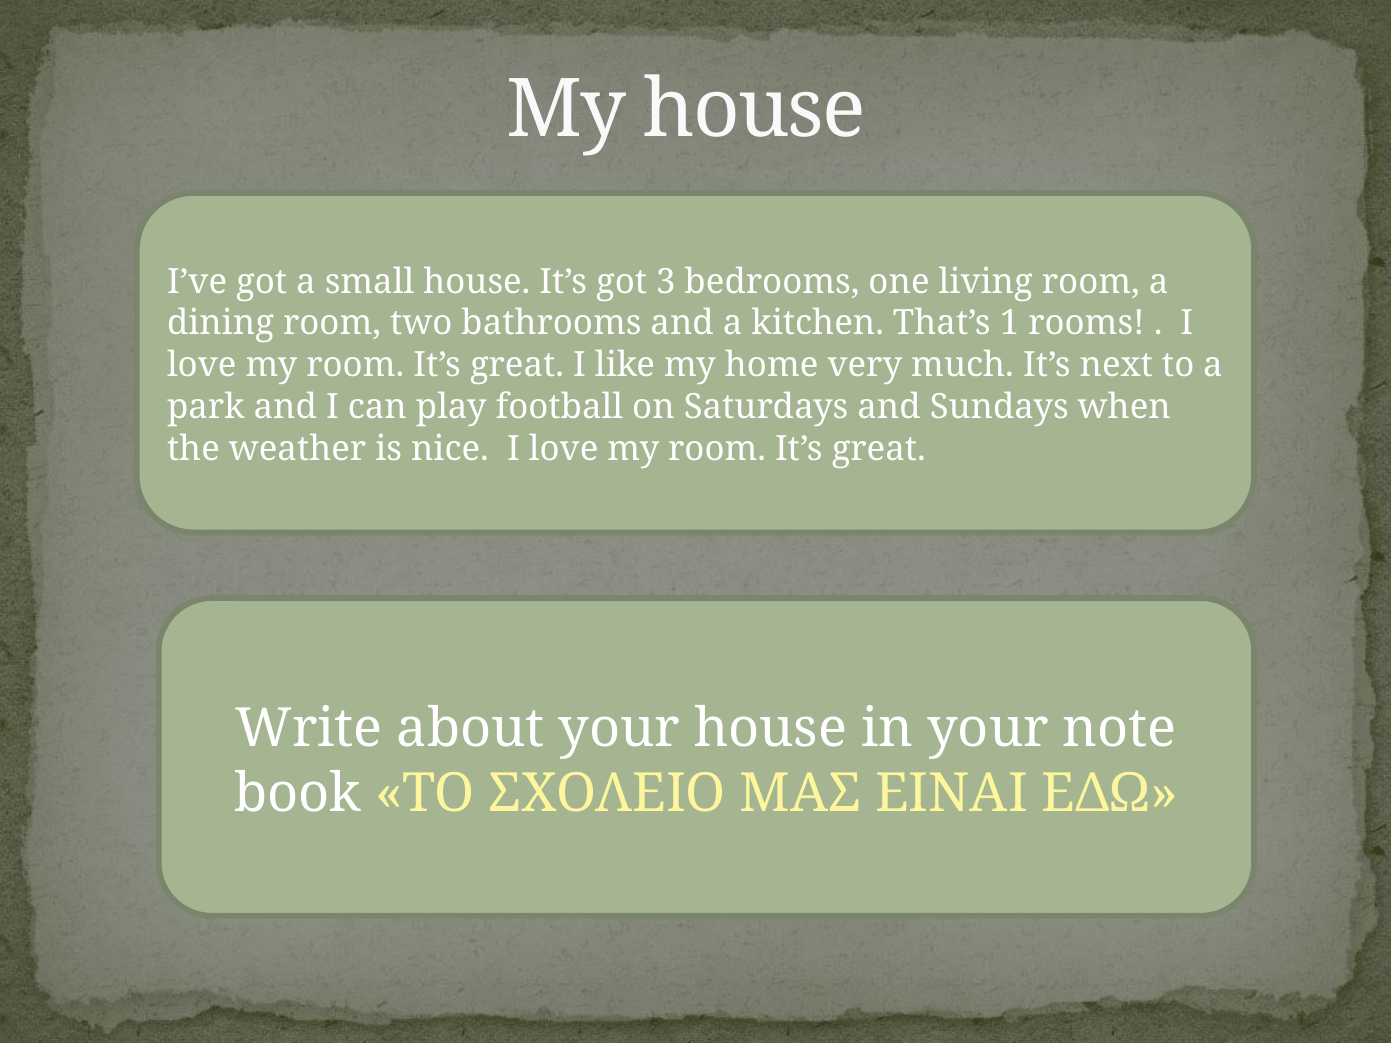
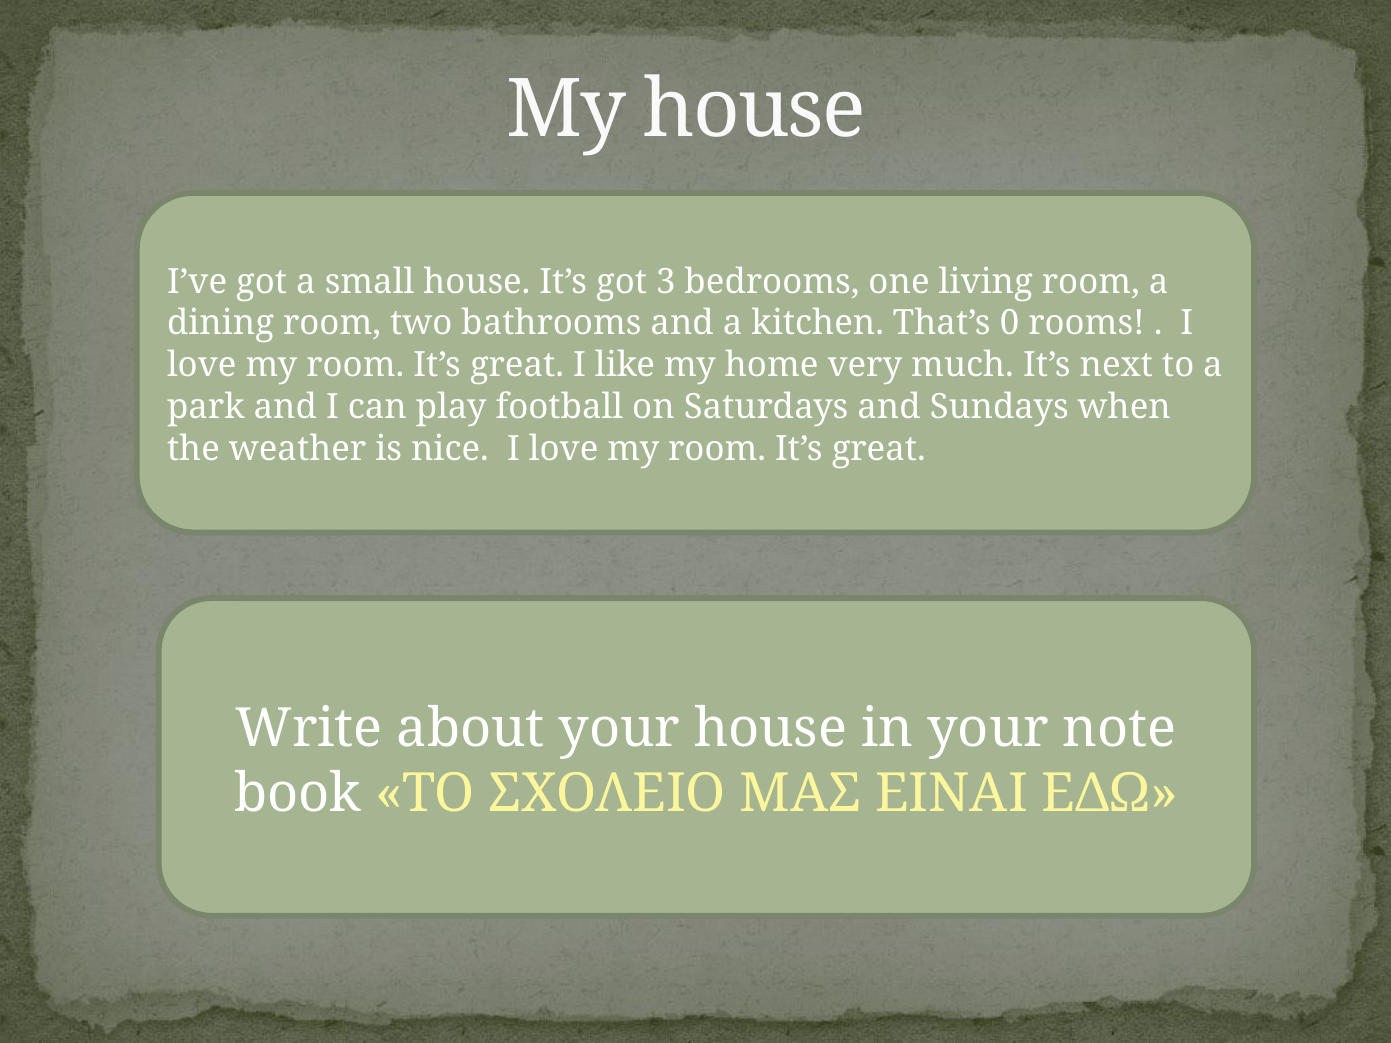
1: 1 -> 0
